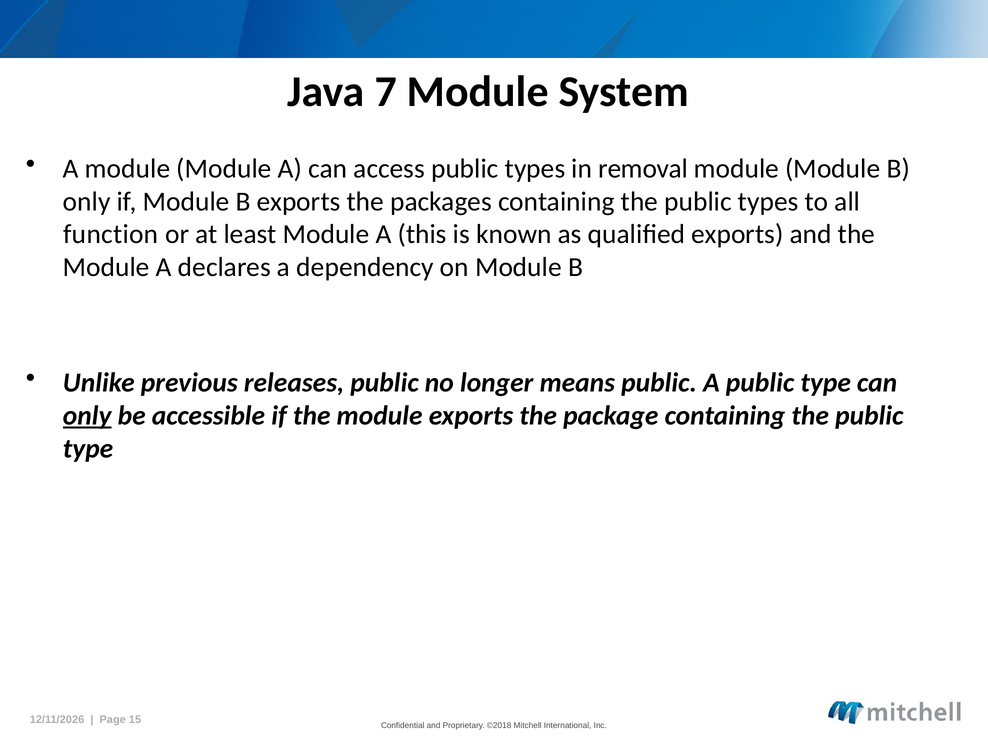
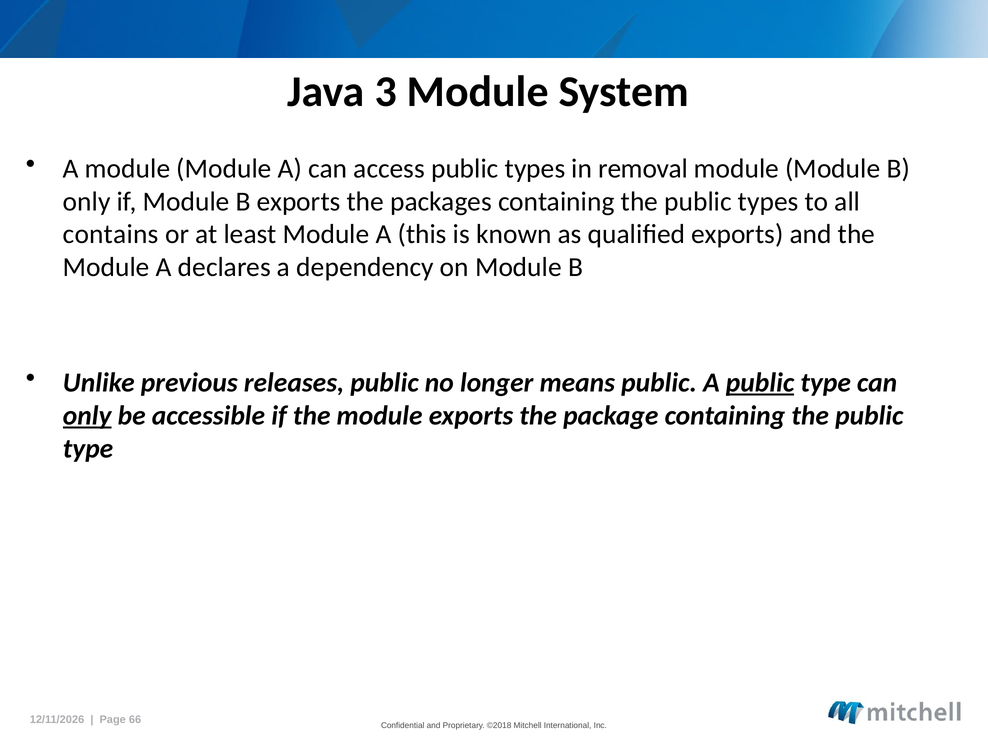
7: 7 -> 3
function: function -> contains
public at (760, 383) underline: none -> present
15: 15 -> 66
